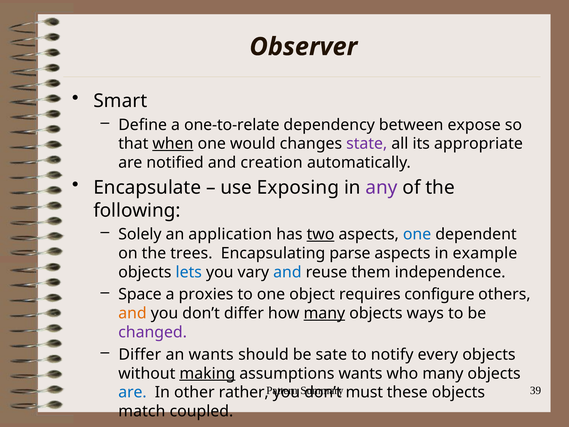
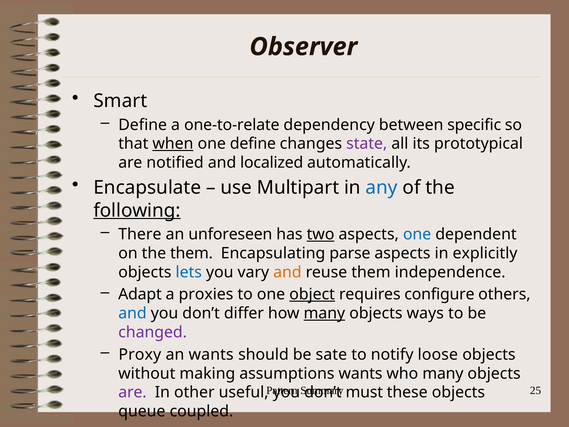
expose: expose -> specific
one would: would -> define
appropriate: appropriate -> prototypical
creation: creation -> localized
Exposing: Exposing -> Multipart
any colour: purple -> blue
following underline: none -> present
Solely: Solely -> There
application: application -> unforeseen
the trees: trees -> them
example: example -> explicitly
and at (287, 272) colour: blue -> orange
Space: Space -> Adapt
object underline: none -> present
and at (132, 313) colour: orange -> blue
Differ at (140, 354): Differ -> Proxy
every: every -> loose
making underline: present -> none
39: 39 -> 25
are at (132, 392) colour: blue -> purple
rather: rather -> useful
match: match -> queue
